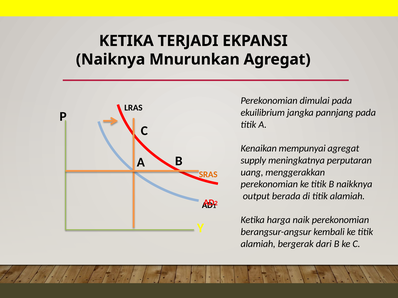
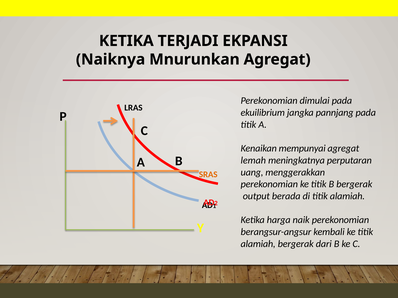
supply: supply -> lemah
B naikknya: naikknya -> bergerak
